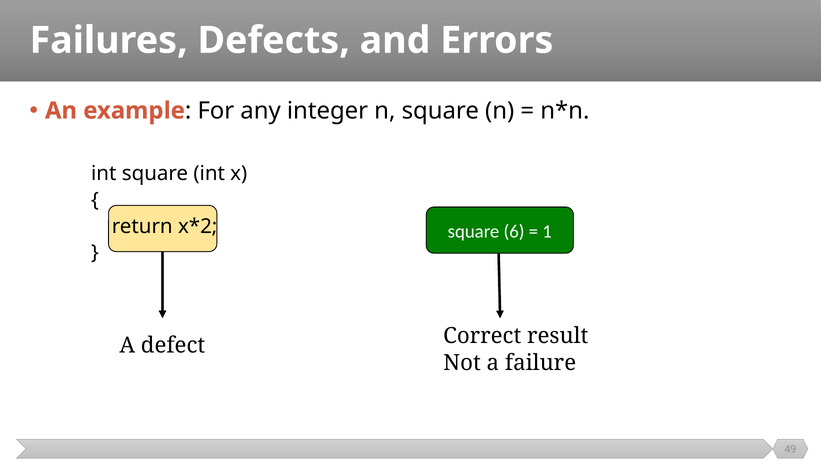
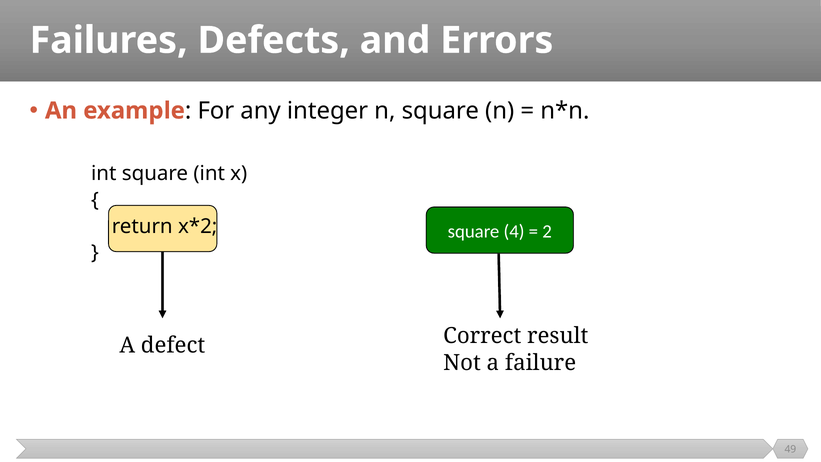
6: 6 -> 4
1: 1 -> 2
